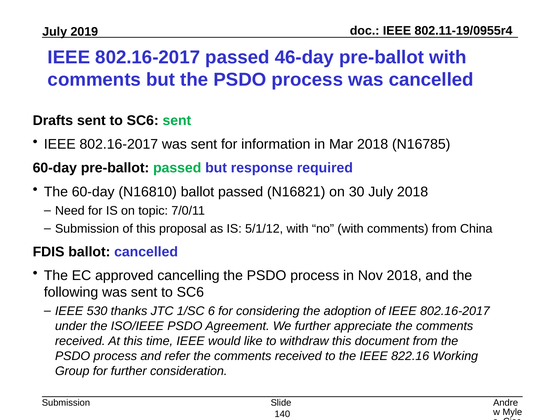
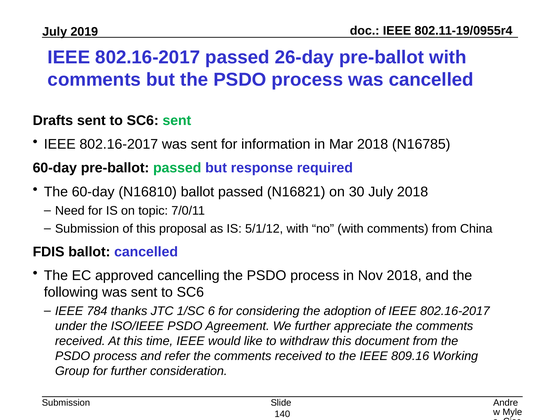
46-day: 46-day -> 26-day
530: 530 -> 784
822.16: 822.16 -> 809.16
